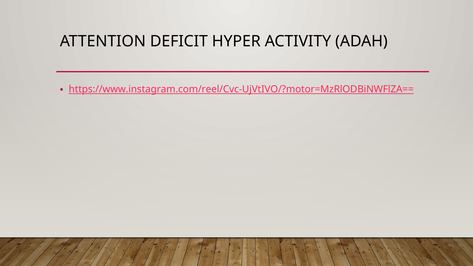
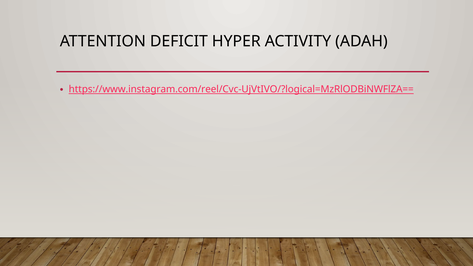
https://www.instagram.com/reel/Cvc-UjVtIVO/?motor=MzRlODBiNWFlZA==: https://www.instagram.com/reel/Cvc-UjVtIVO/?motor=MzRlODBiNWFlZA== -> https://www.instagram.com/reel/Cvc-UjVtIVO/?logical=MzRlODBiNWFlZA==
